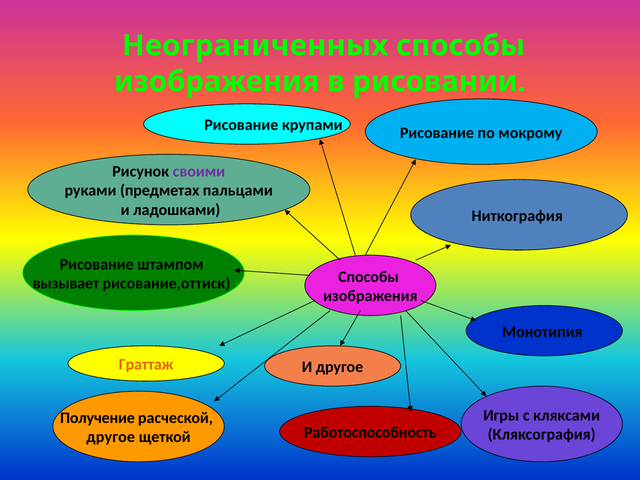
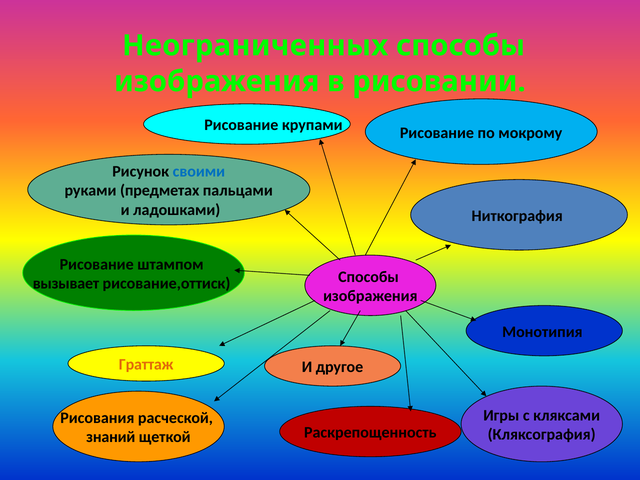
своими colour: purple -> blue
Получение: Получение -> Рисования
Работоспособность: Работоспособность -> Раскрепощенность
другое at (111, 437): другое -> знаний
